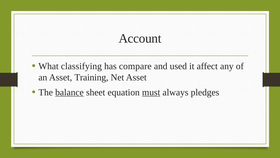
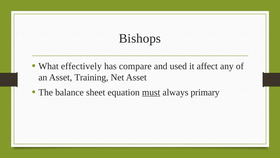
Account: Account -> Bishops
classifying: classifying -> effectively
balance underline: present -> none
pledges: pledges -> primary
